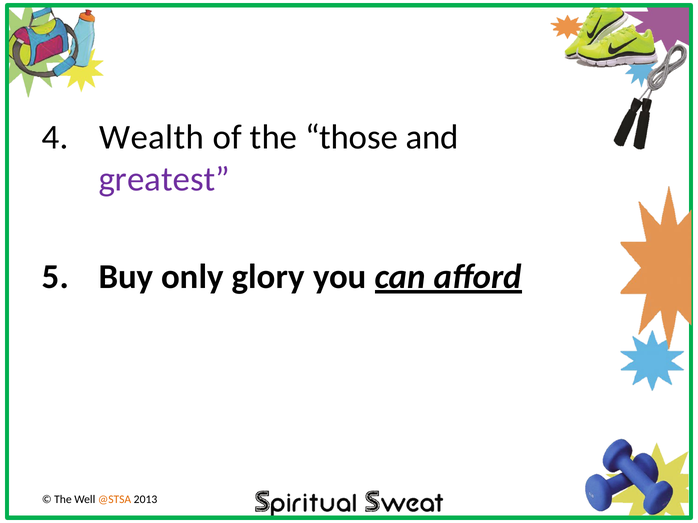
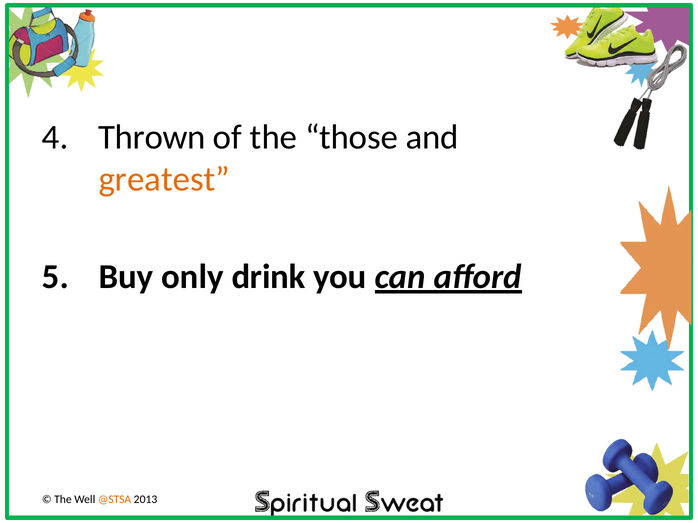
Wealth: Wealth -> Thrown
greatest colour: purple -> orange
glory: glory -> drink
